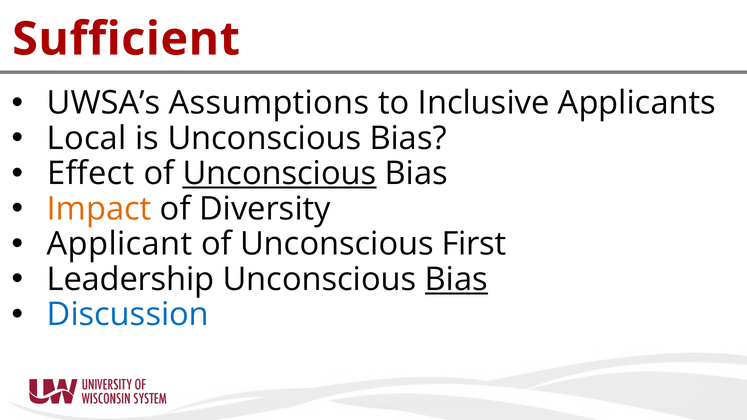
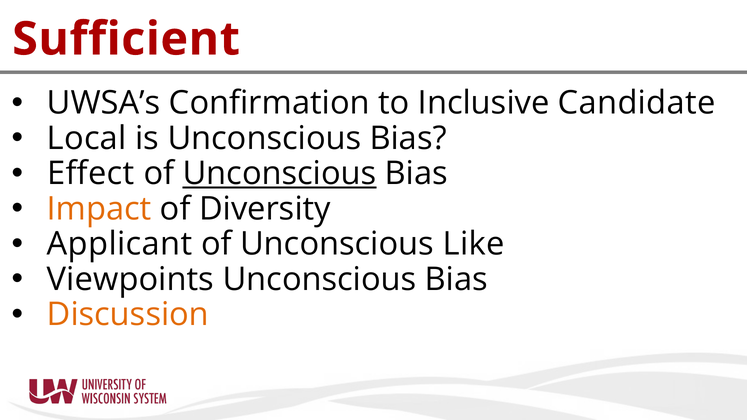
Assumptions: Assumptions -> Confirmation
Applicants: Applicants -> Candidate
First: First -> Like
Leadership: Leadership -> Viewpoints
Bias at (456, 280) underline: present -> none
Discussion colour: blue -> orange
